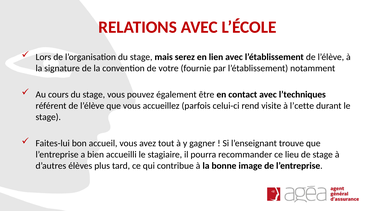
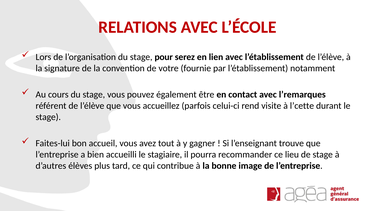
mais: mais -> pour
l’techniques: l’techniques -> l’remarques
